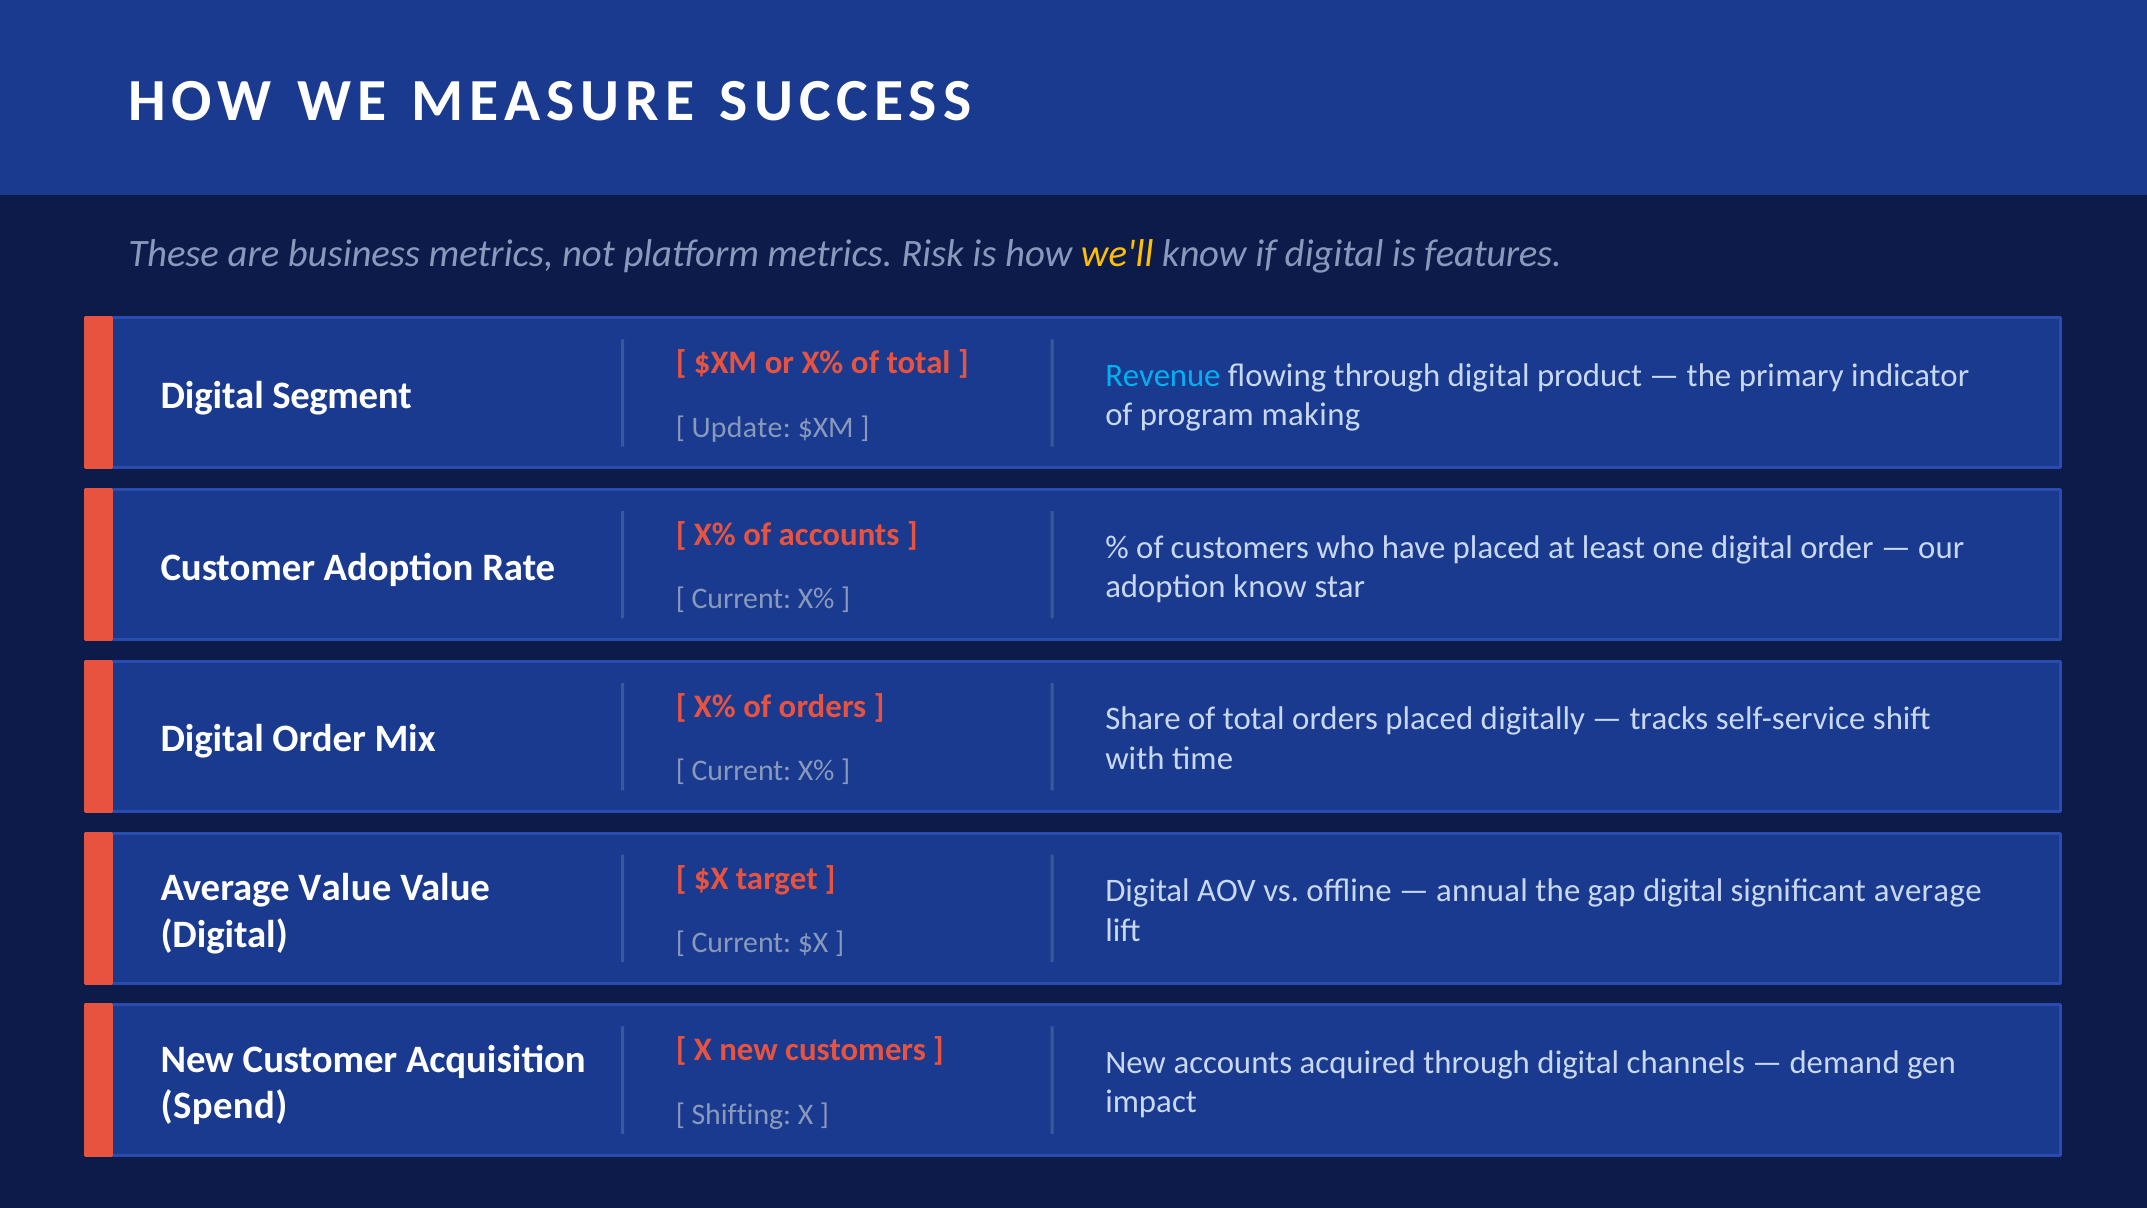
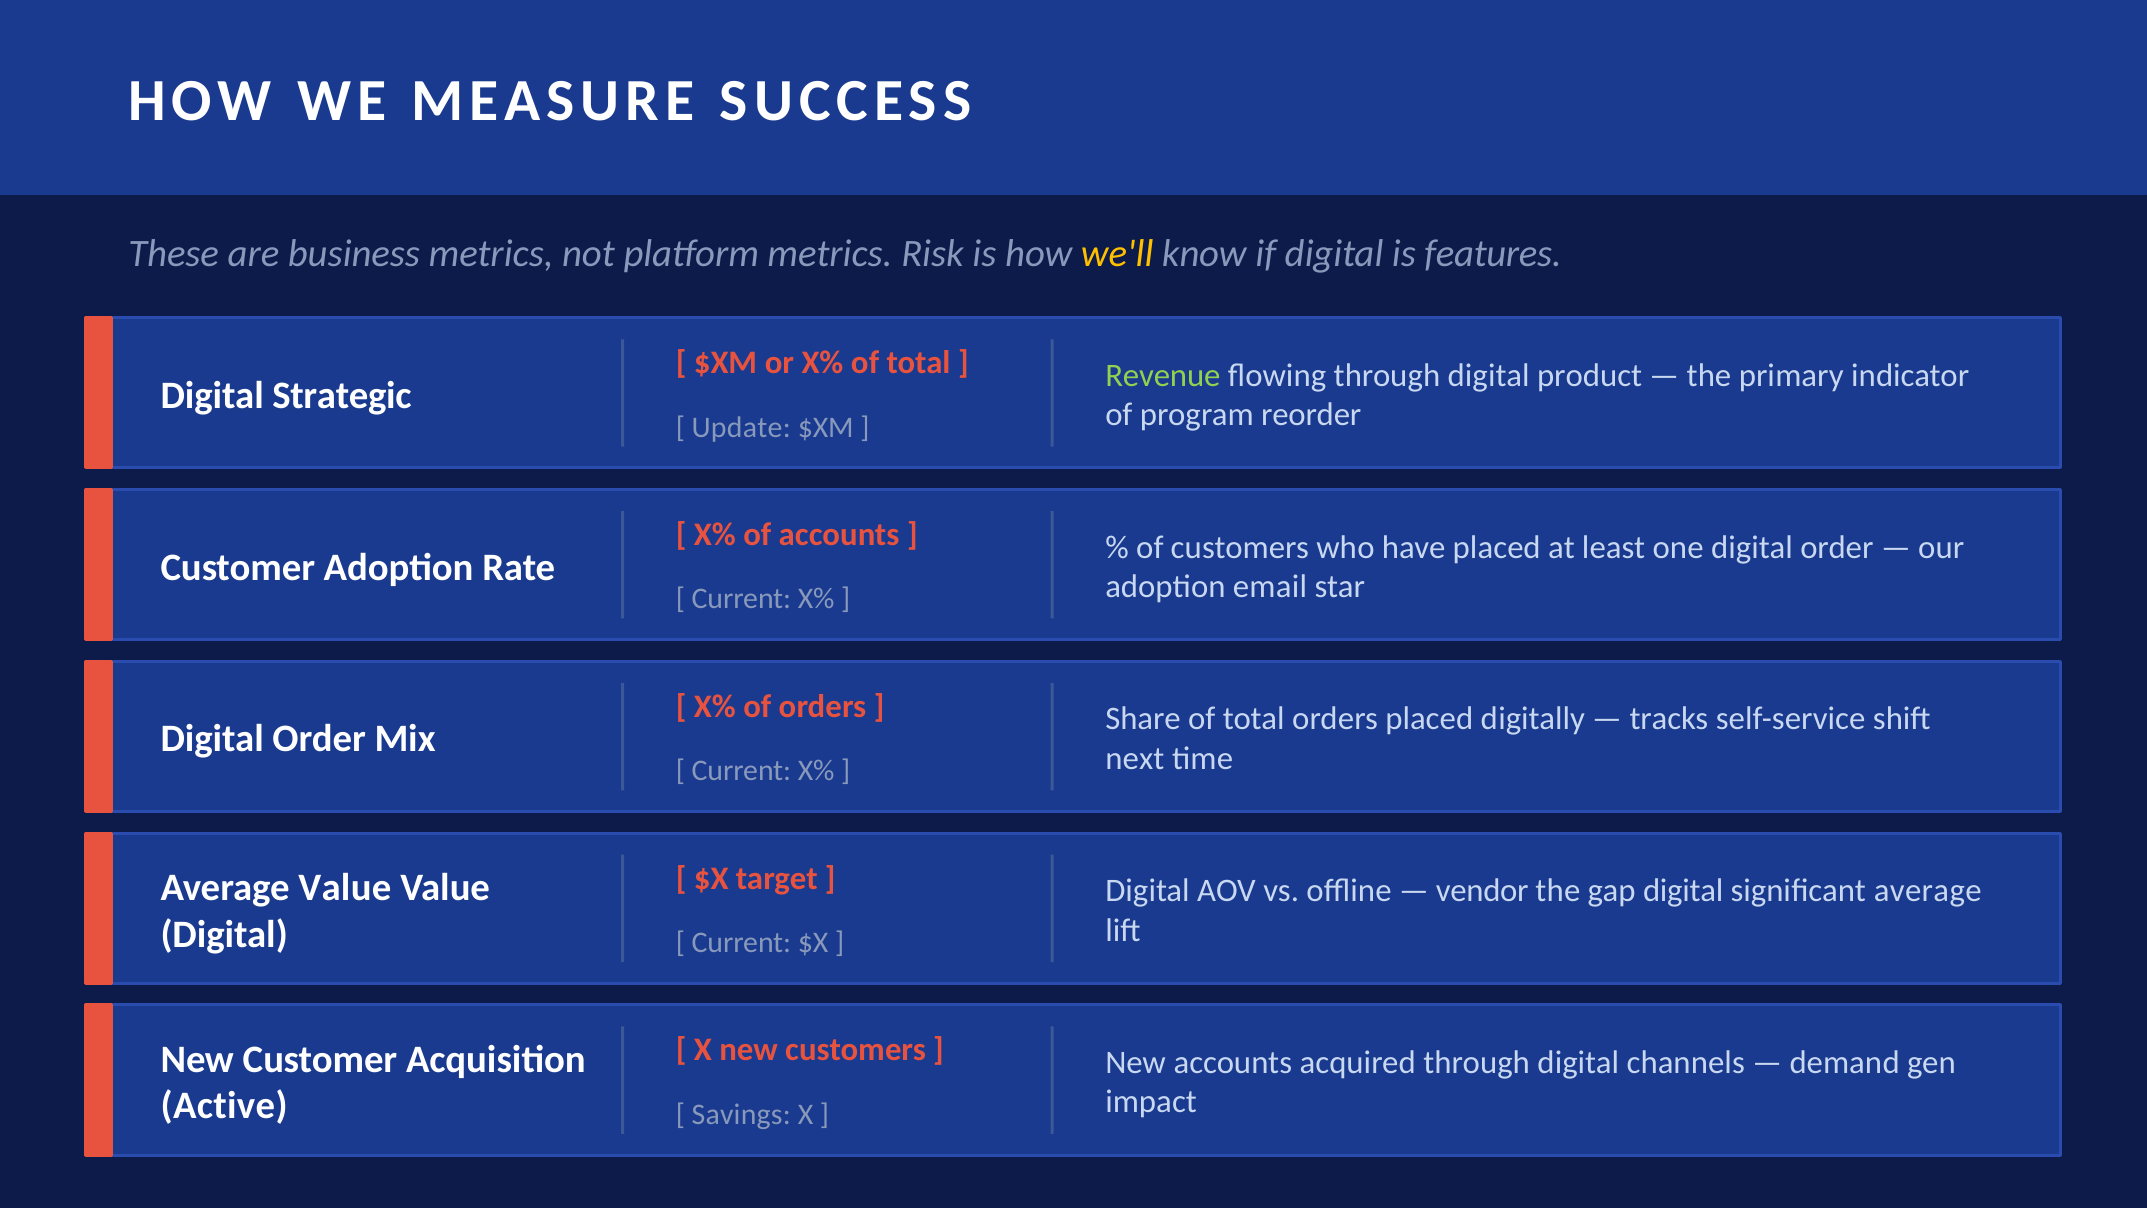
Revenue colour: light blue -> light green
Segment: Segment -> Strategic
making: making -> reorder
adoption know: know -> email
with: with -> next
annual: annual -> vendor
Spend: Spend -> Active
Shifting: Shifting -> Savings
